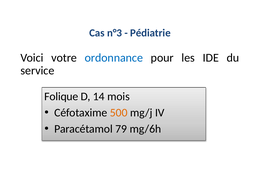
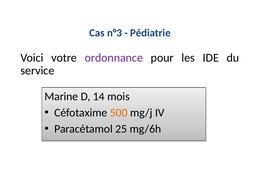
ordonnance colour: blue -> purple
Folique: Folique -> Marine
79: 79 -> 25
